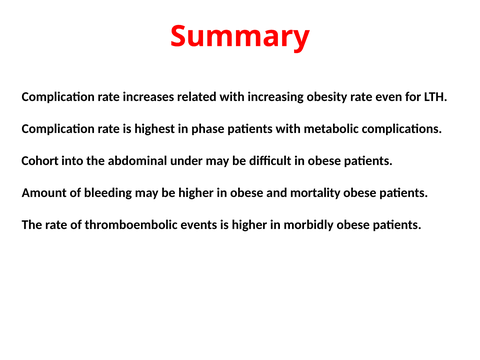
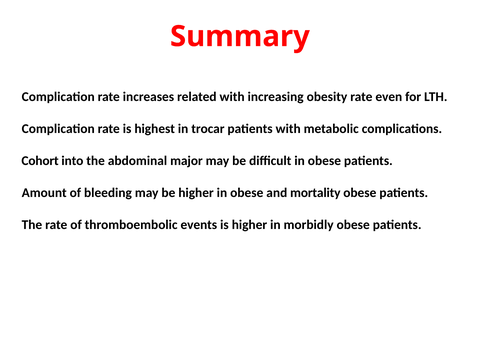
phase: phase -> trocar
under: under -> major
